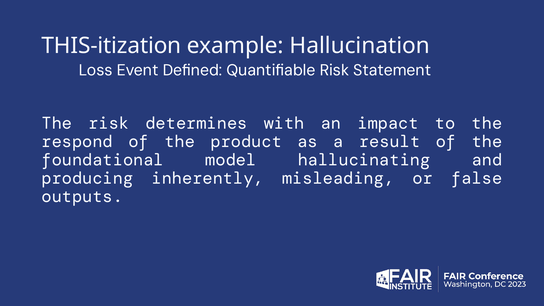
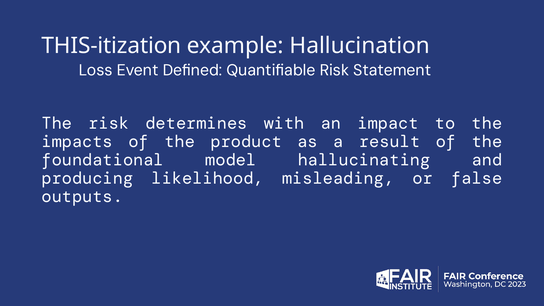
respond: respond -> impacts
inherently: inherently -> likelihood
